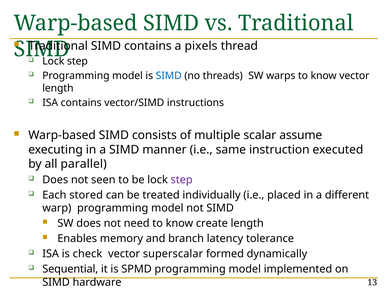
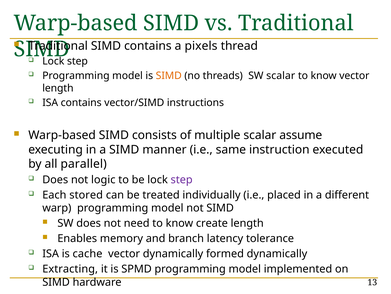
SIMD at (169, 76) colour: blue -> orange
SW warps: warps -> scalar
seen: seen -> logic
check: check -> cache
vector superscalar: superscalar -> dynamically
Sequential: Sequential -> Extracting
